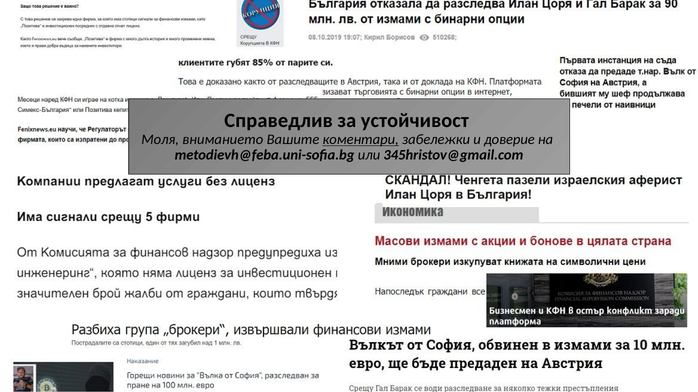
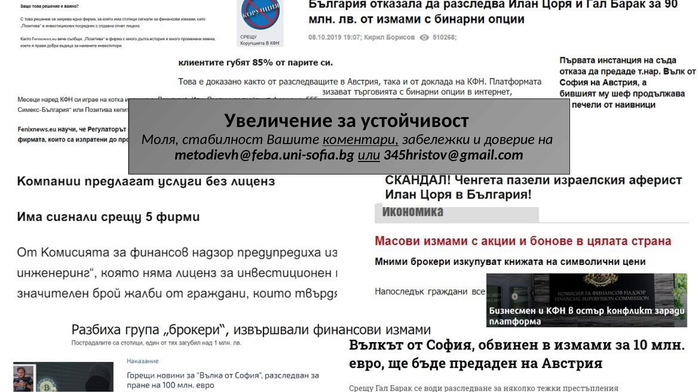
Справедлив: Справедлив -> Увеличение
вниманието: вниманието -> стабилност
или underline: none -> present
